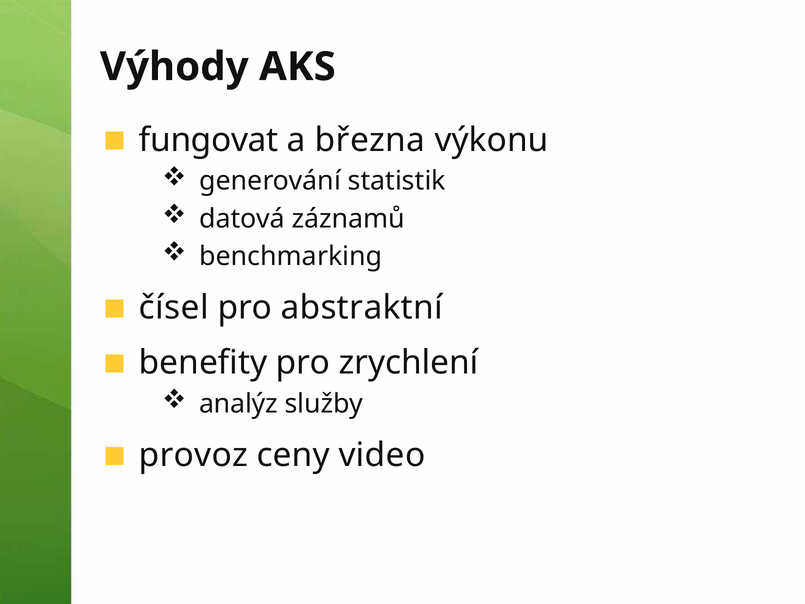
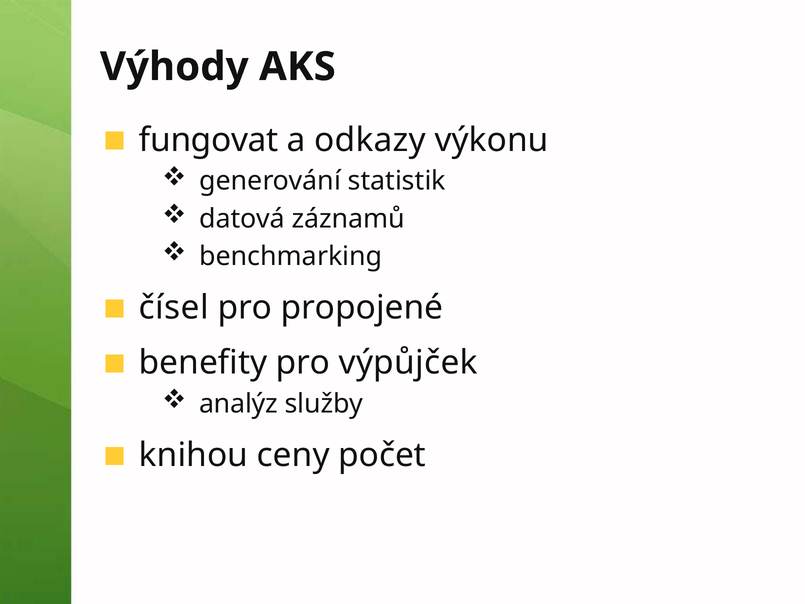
března: března -> odkazy
abstraktní: abstraktní -> propojené
zrychlení: zrychlení -> výpůjček
provoz: provoz -> knihou
video: video -> počet
